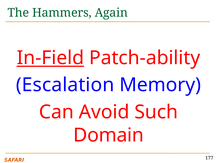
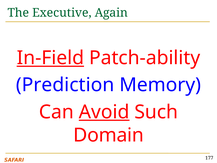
Hammers: Hammers -> Executive
Escalation: Escalation -> Prediction
Avoid underline: none -> present
